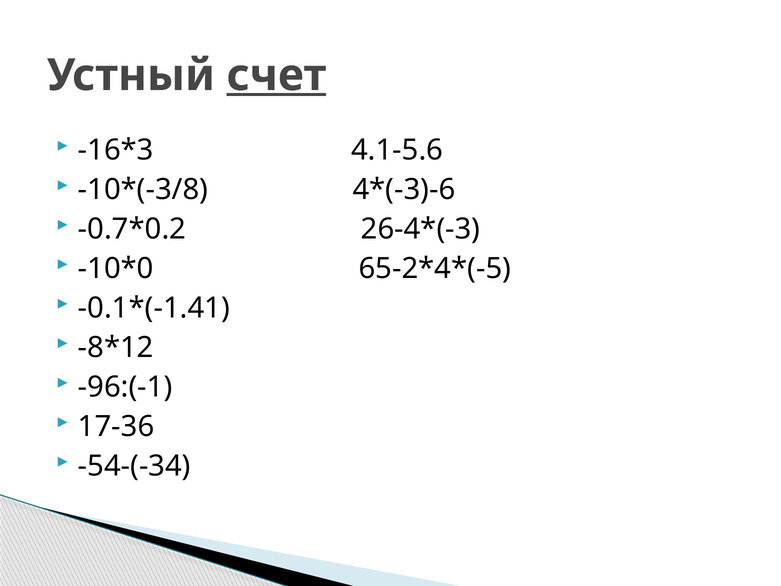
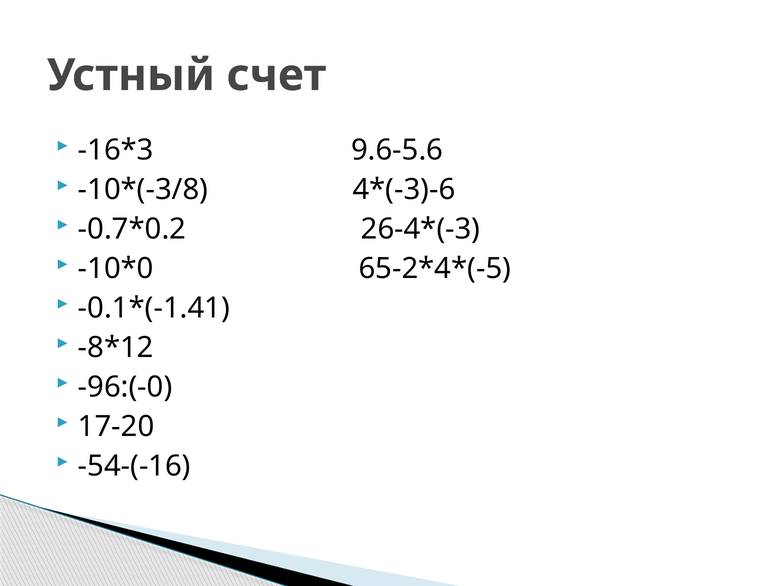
счет underline: present -> none
4.1-5.6: 4.1-5.6 -> 9.6-5.6
-96:(-1: -96:(-1 -> -96:(-0
17-36: 17-36 -> 17-20
-54-(-34: -54-(-34 -> -54-(-16
